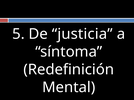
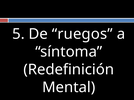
justicia: justicia -> ruegos
